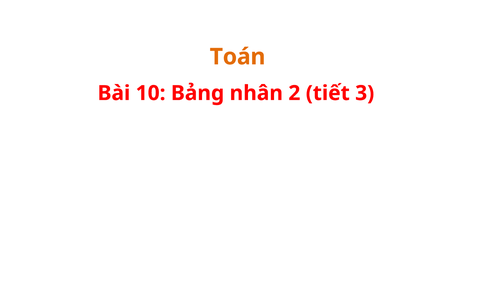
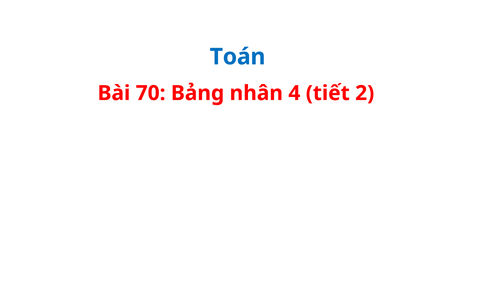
Toán colour: orange -> blue
10: 10 -> 70
2: 2 -> 4
3: 3 -> 2
